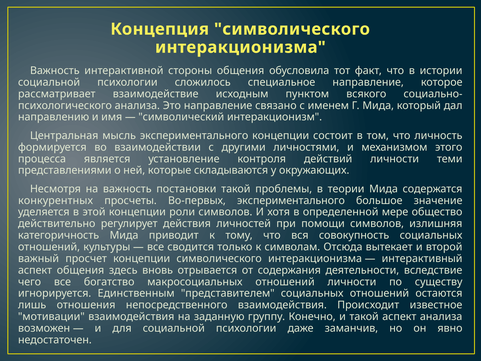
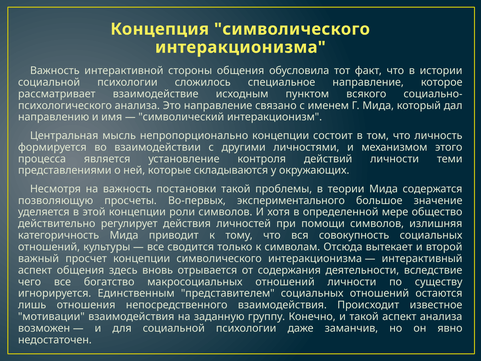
мысль экспериментального: экспериментального -> непропорционально
конкурентных: конкурентных -> позволяющую
